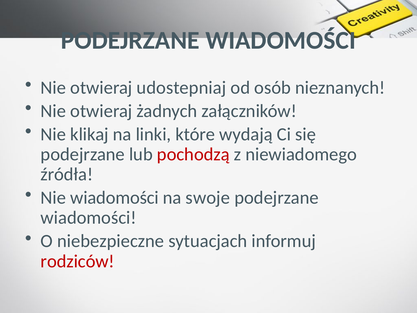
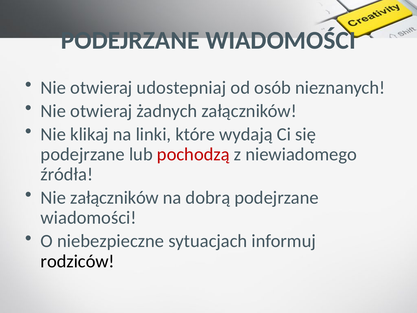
Nie wiadomości: wiadomości -> załączników
swoje: swoje -> dobrą
rodziców colour: red -> black
